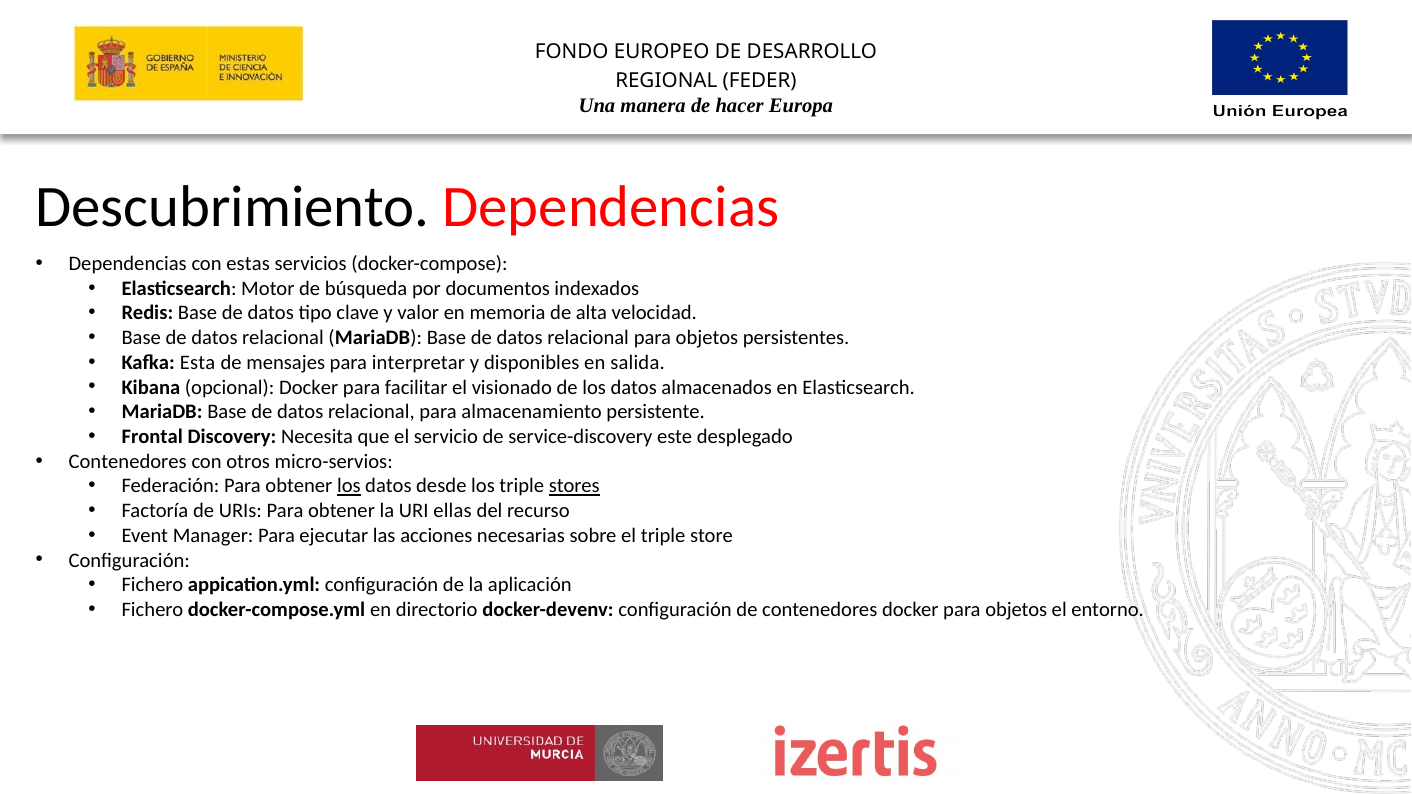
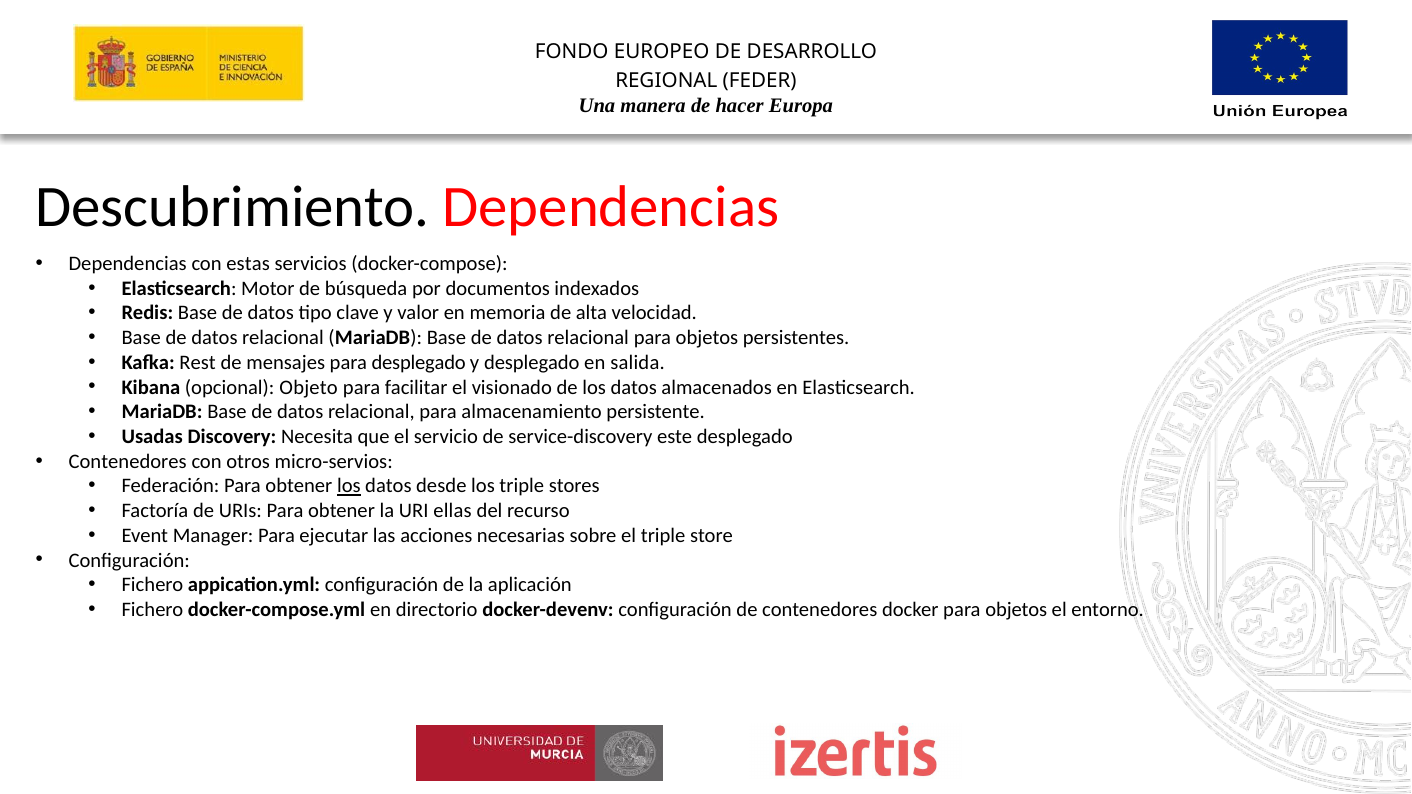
Esta: Esta -> Rest
para interpretar: interpretar -> desplegado
y disponibles: disponibles -> desplegado
opcional Docker: Docker -> Objeto
Frontal: Frontal -> Usadas
stores underline: present -> none
